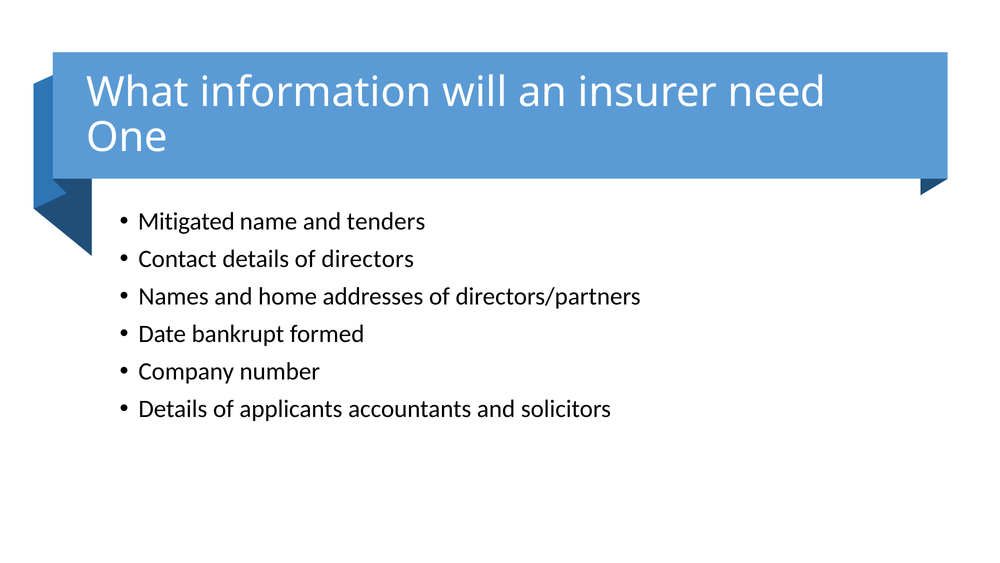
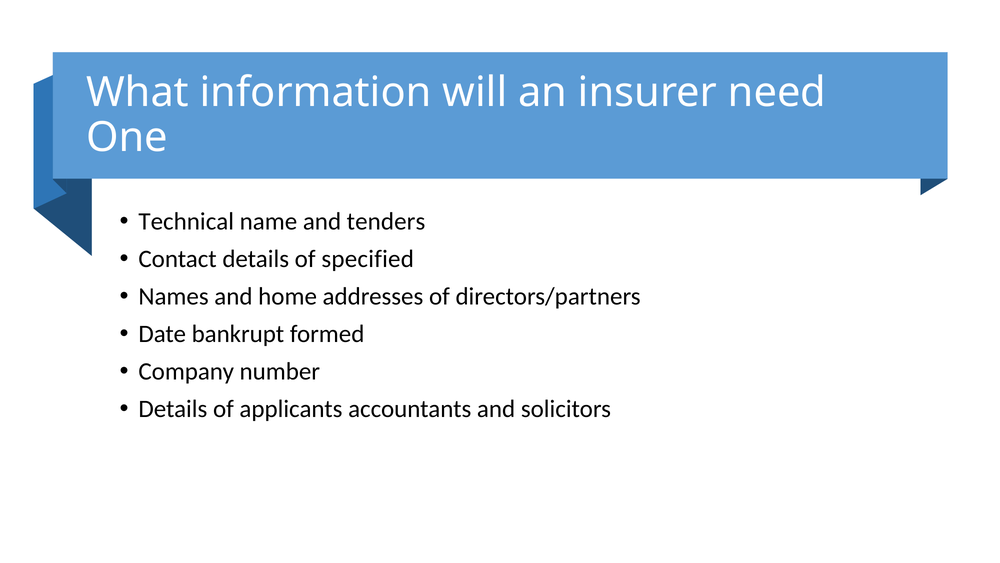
Mitigated: Mitigated -> Technical
directors: directors -> specified
